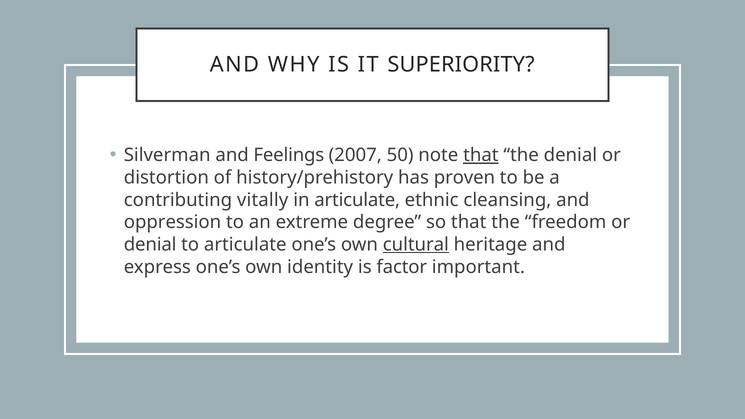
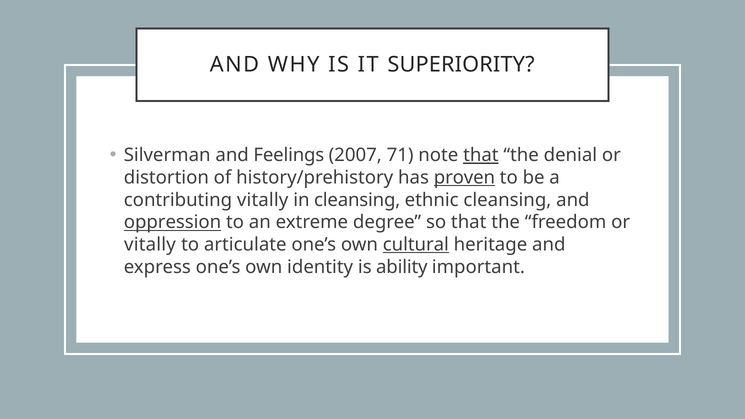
50: 50 -> 71
proven underline: none -> present
in articulate: articulate -> cleansing
oppression underline: none -> present
denial at (150, 245): denial -> vitally
factor: factor -> ability
